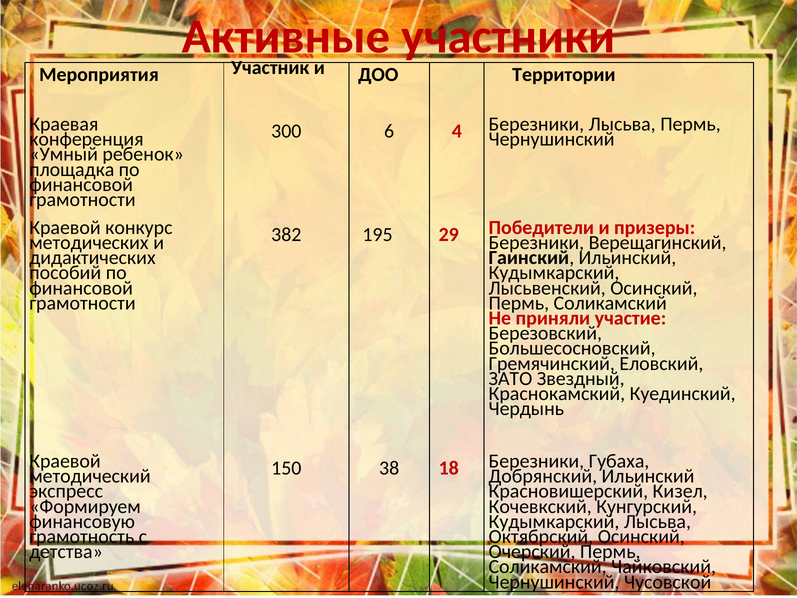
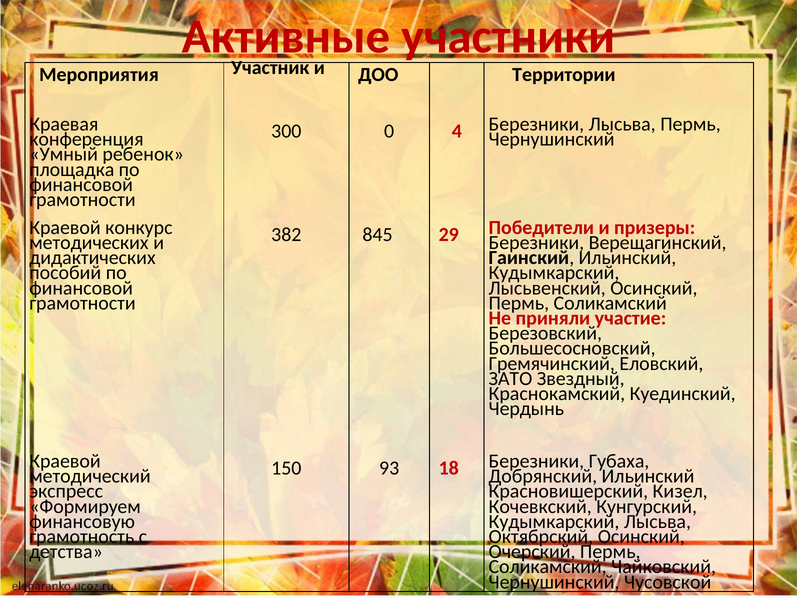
6: 6 -> 0
195: 195 -> 845
38: 38 -> 93
